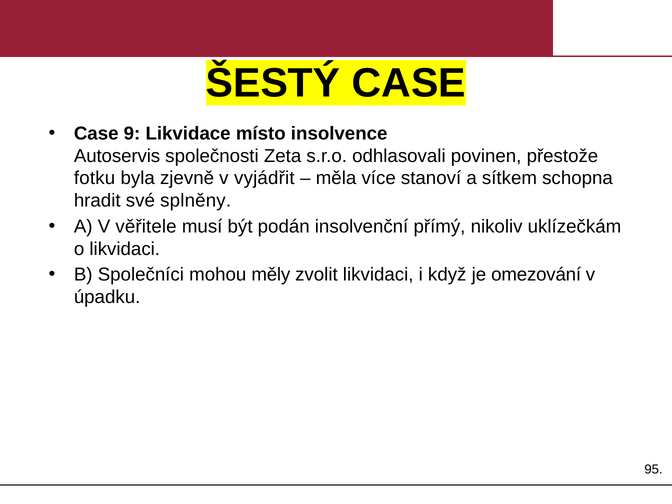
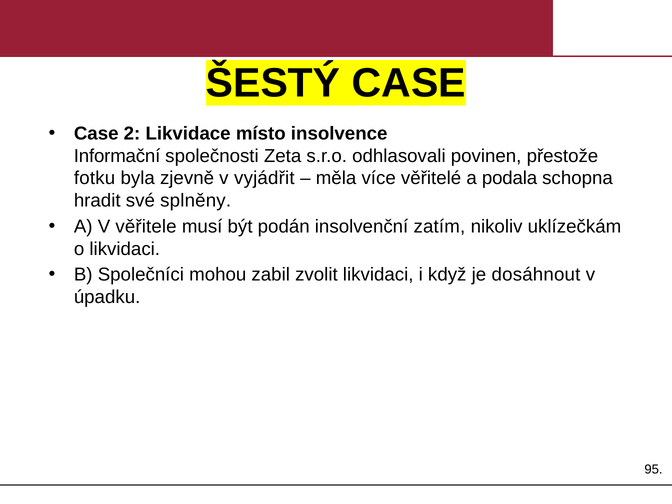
9: 9 -> 2
Autoservis: Autoservis -> Informační
stanoví: stanoví -> věřitelé
sítkem: sítkem -> podala
přímý: přímý -> zatím
měly: měly -> zabil
omezování: omezování -> dosáhnout
